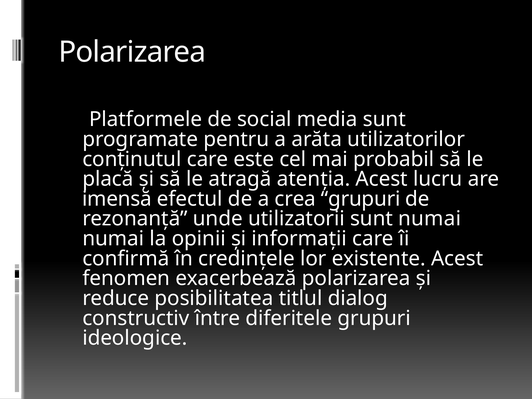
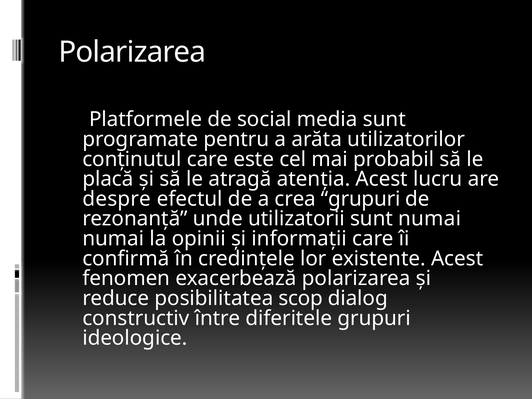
imensă: imensă -> despre
titlul: titlul -> scop
